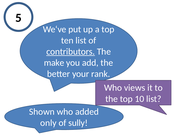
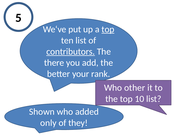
top at (108, 29) underline: none -> present
make: make -> there
views: views -> other
sully: sully -> they
